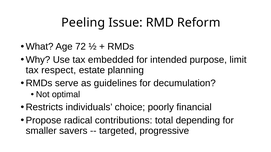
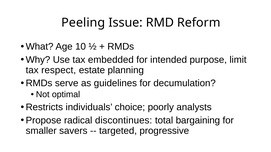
72: 72 -> 10
financial: financial -> analysts
contributions: contributions -> discontinues
depending: depending -> bargaining
